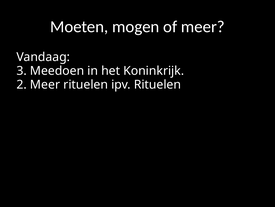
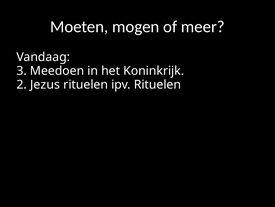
2 Meer: Meer -> Jezus
